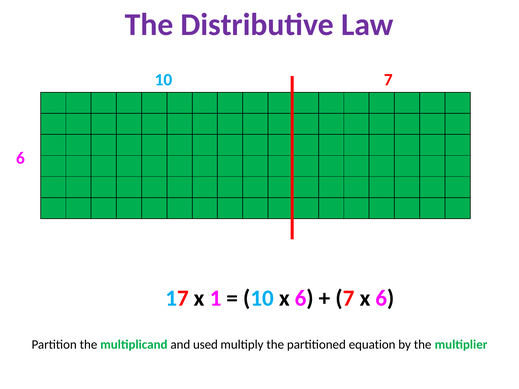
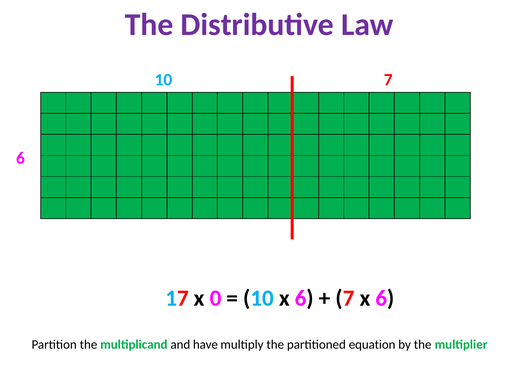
1: 1 -> 0
used: used -> have
